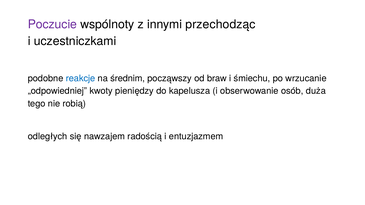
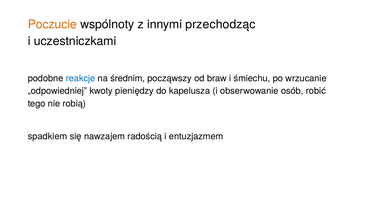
Poczucie colour: purple -> orange
duża: duża -> robić
odległych: odległych -> spadkiem
